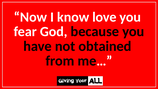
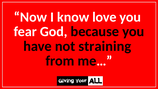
obtained: obtained -> straining
